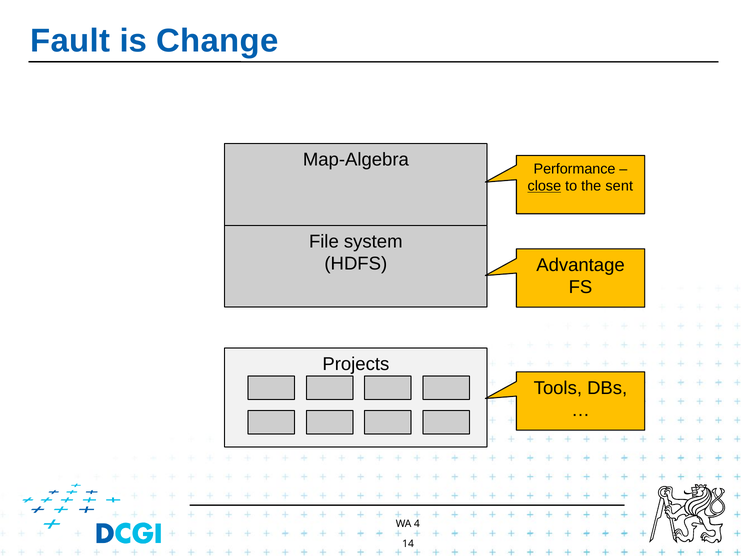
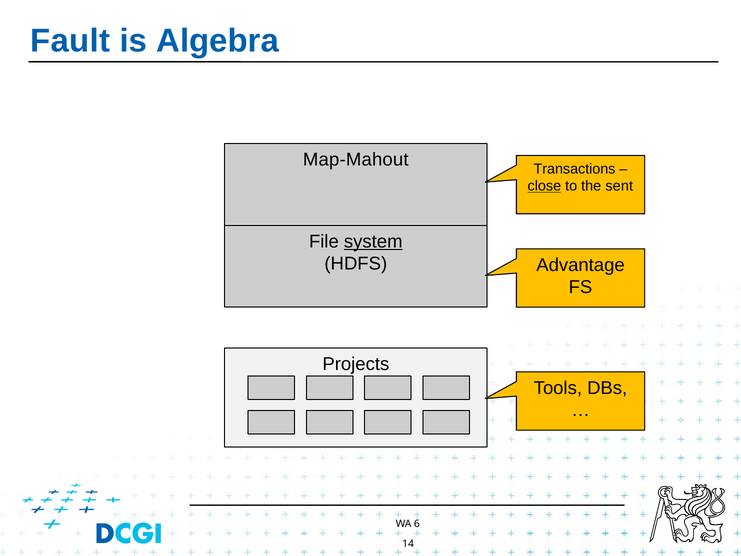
Change: Change -> Algebra
Map-Algebra: Map-Algebra -> Map-Mahout
Performance: Performance -> Transactions
system underline: none -> present
4: 4 -> 6
